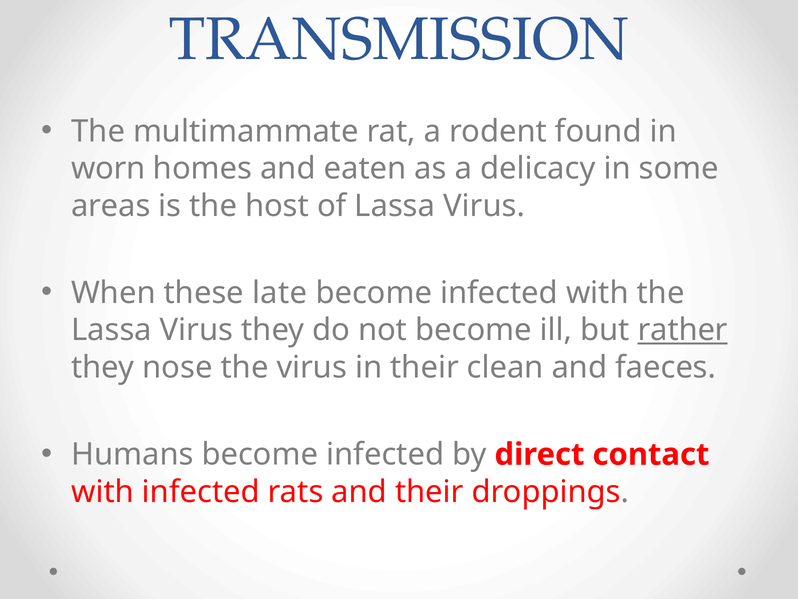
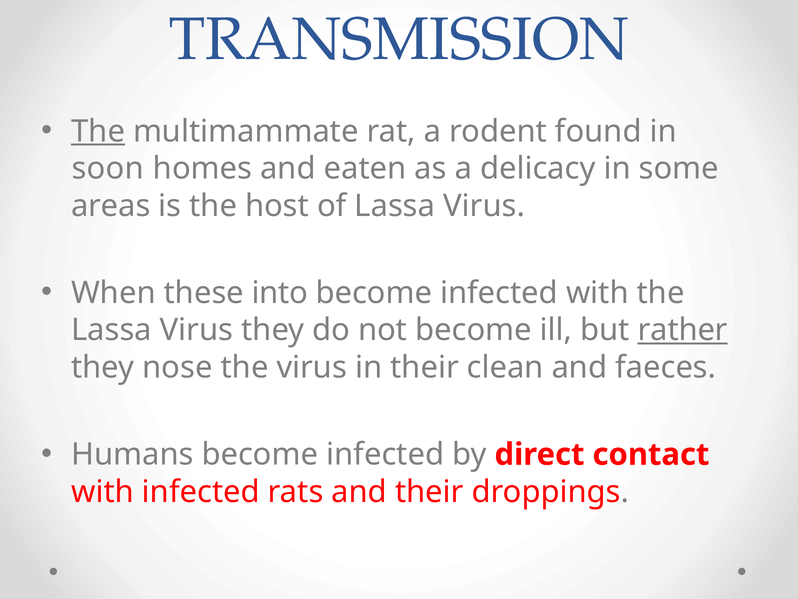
The at (98, 131) underline: none -> present
worn: worn -> soon
late: late -> into
